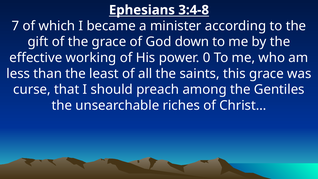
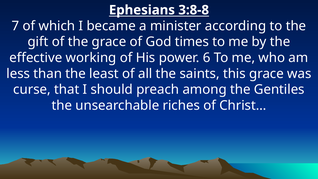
3:4-8: 3:4-8 -> 3:8-8
down: down -> times
0: 0 -> 6
